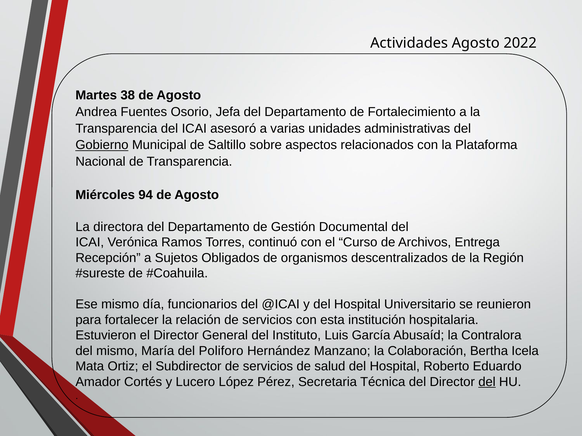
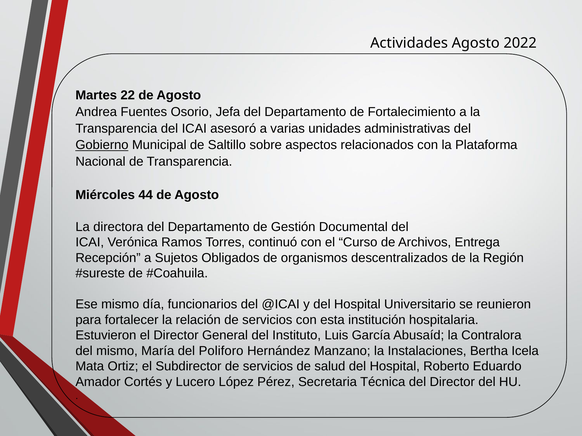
38: 38 -> 22
94: 94 -> 44
Colaboración: Colaboración -> Instalaciones
del at (487, 382) underline: present -> none
